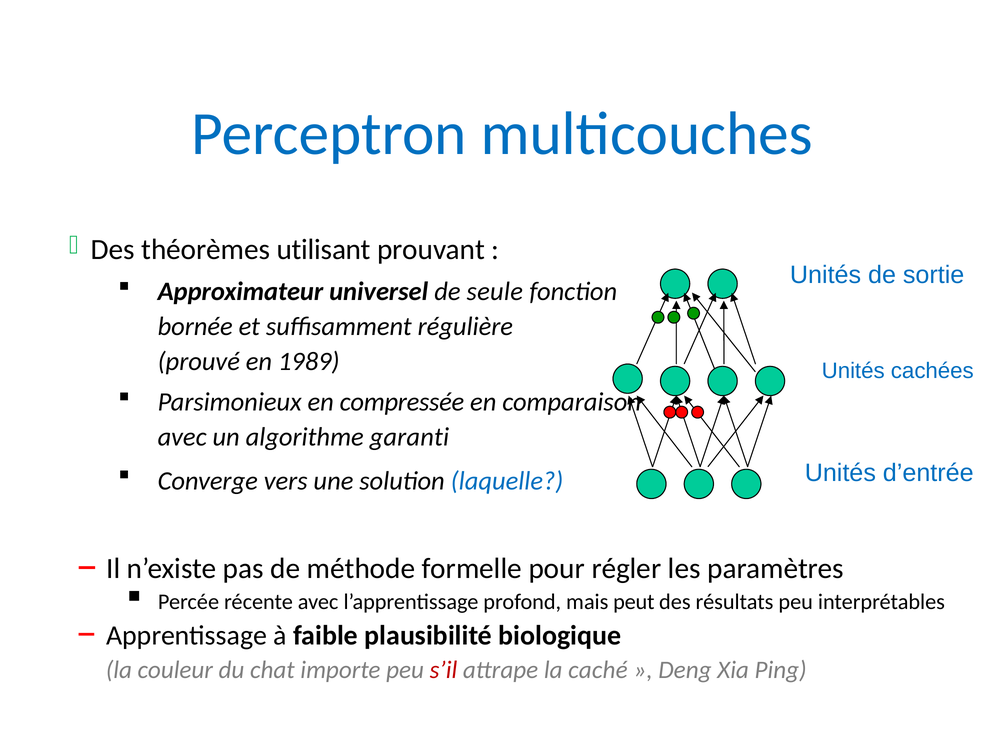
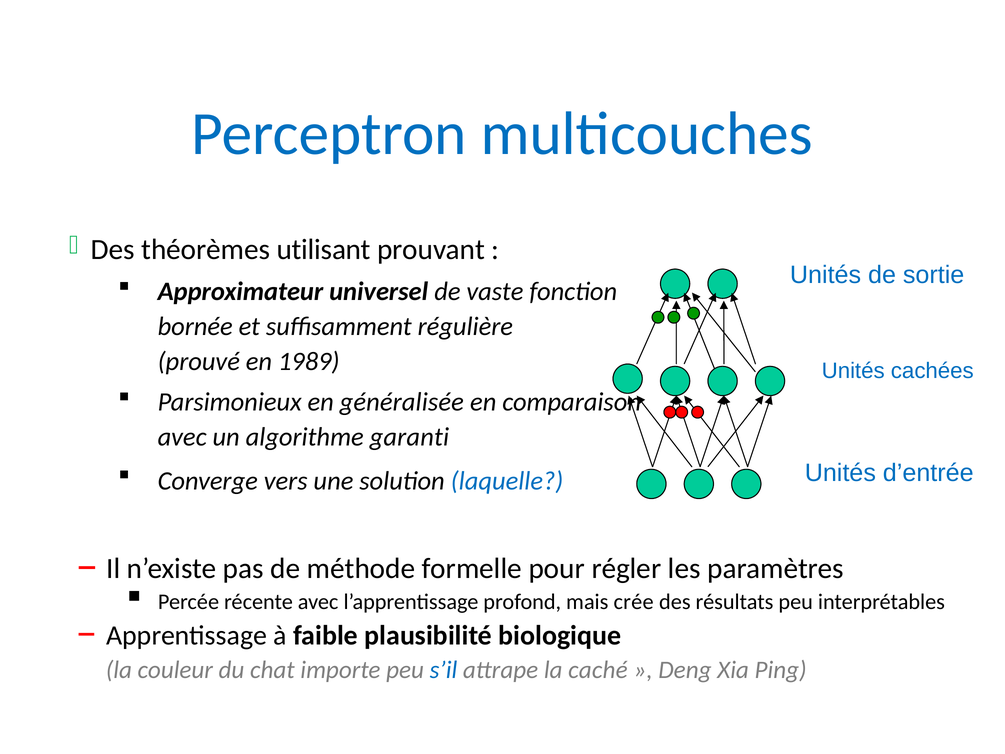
seule: seule -> vaste
compressée: compressée -> généralisée
peut: peut -> crée
s’il colour: red -> blue
